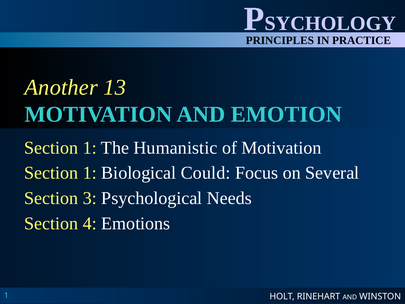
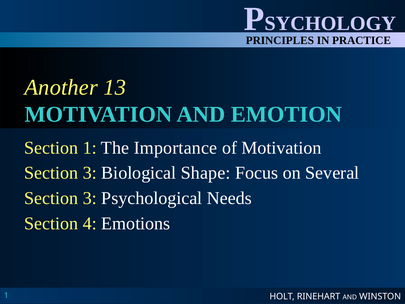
Humanistic: Humanistic -> Importance
1 at (90, 173): 1 -> 3
Could: Could -> Shape
